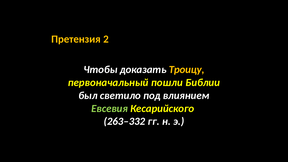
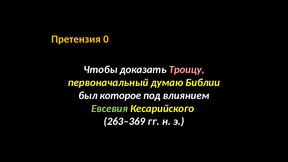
2: 2 -> 0
Троицу colour: yellow -> pink
пошли: пошли -> думаю
светило: светило -> которое
263–332: 263–332 -> 263–369
